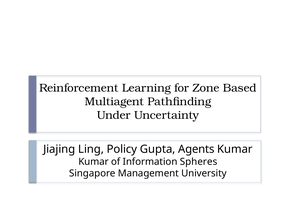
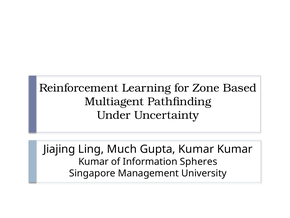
Policy: Policy -> Much
Gupta Agents: Agents -> Kumar
